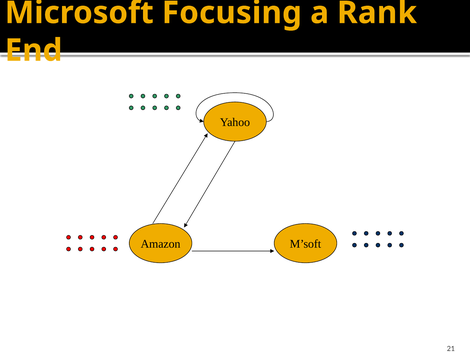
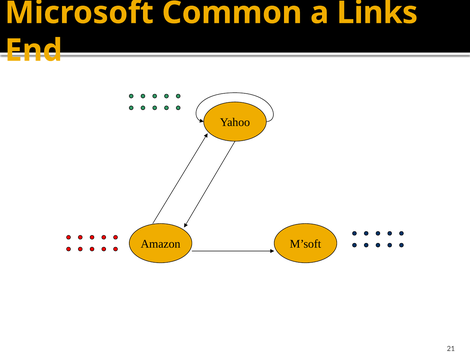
Focusing: Focusing -> Common
Rank: Rank -> Links
